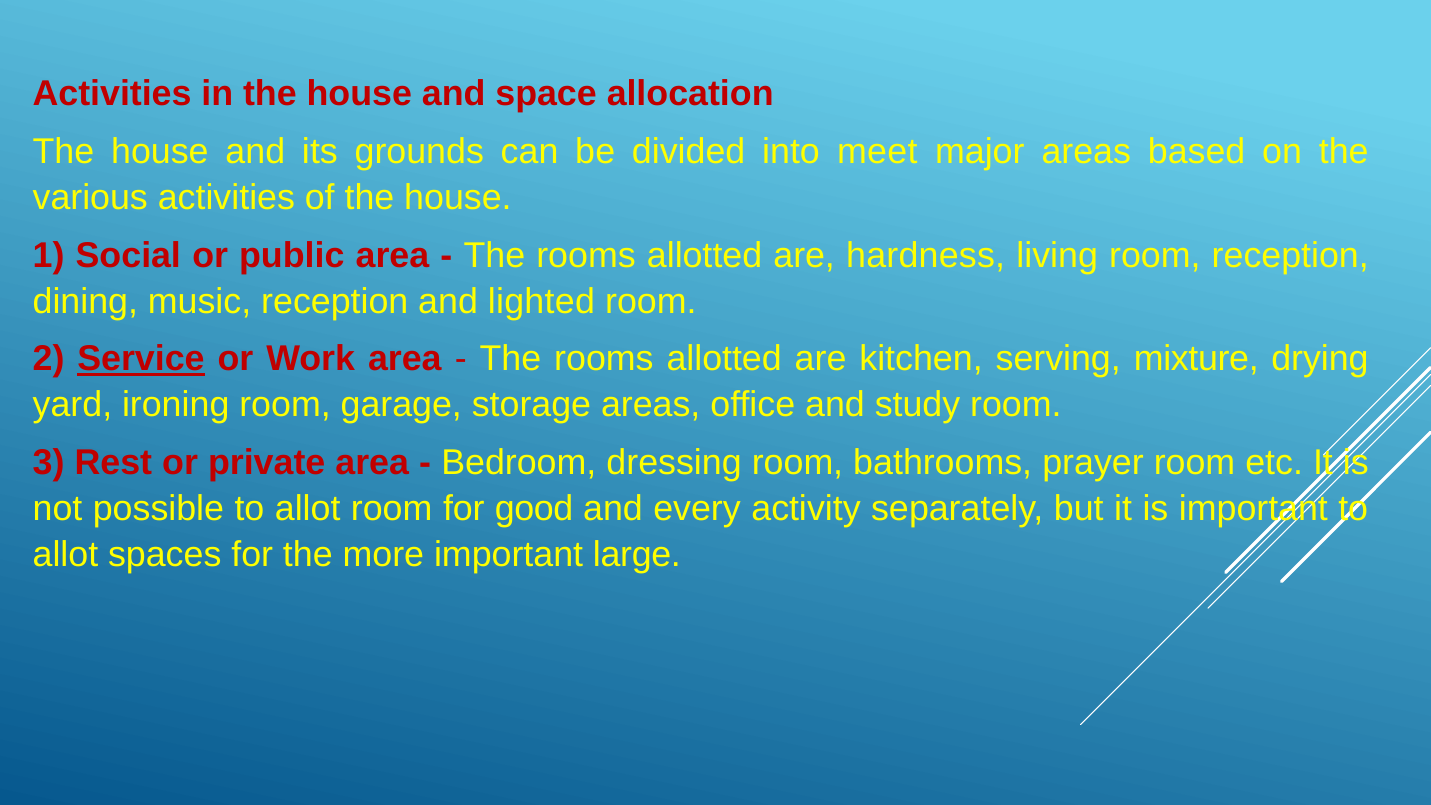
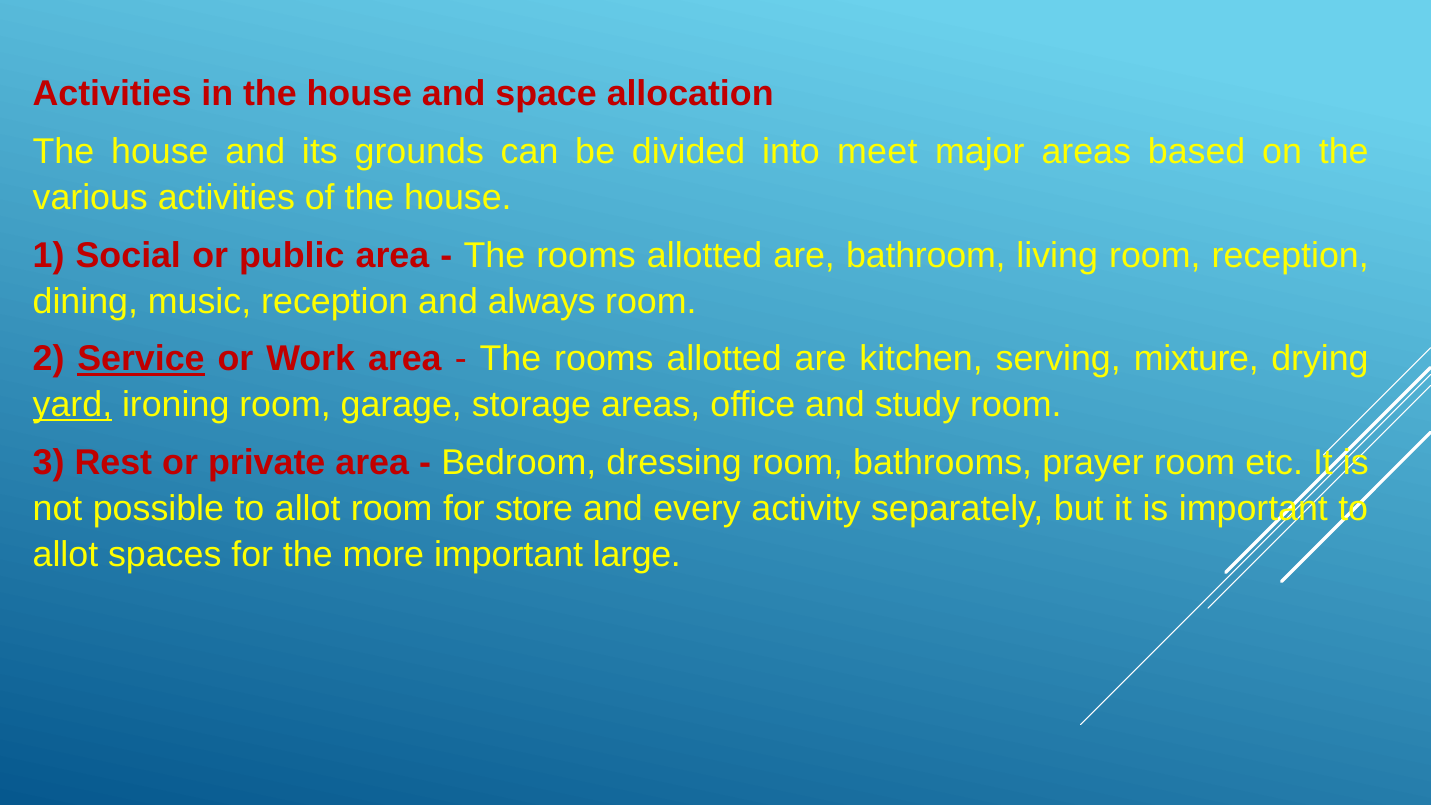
hardness: hardness -> bathroom
lighted: lighted -> always
yard underline: none -> present
good: good -> store
